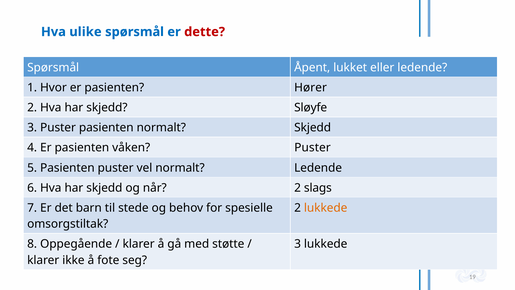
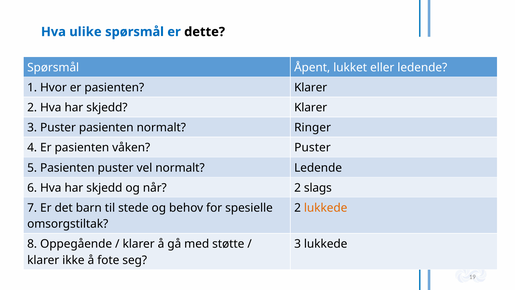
dette colour: red -> black
Hører at (311, 87): Hører -> Klarer
Sløyfe at (311, 108): Sløyfe -> Klarer
Skjedd at (313, 128): Skjedd -> Ringer
